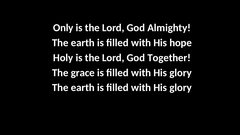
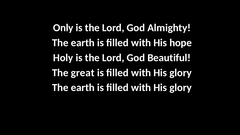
Together: Together -> Beautiful
grace: grace -> great
